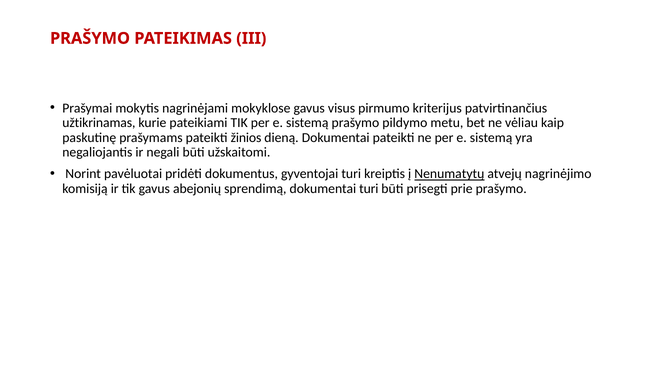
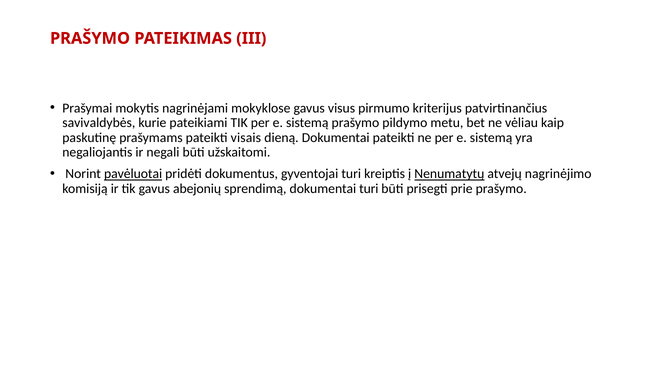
užtikrinamas: užtikrinamas -> savivaldybės
žinios: žinios -> visais
pavėluotai underline: none -> present
